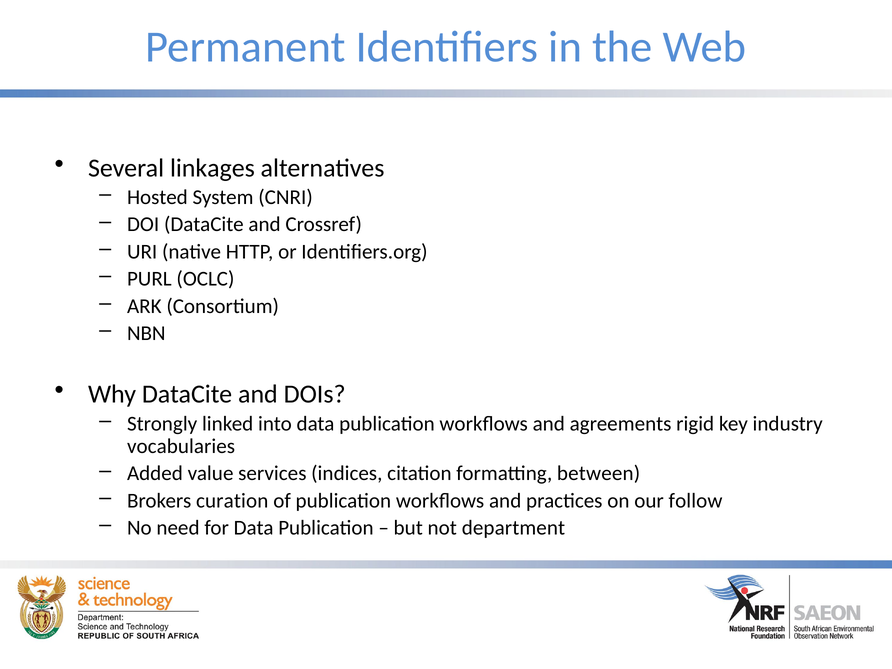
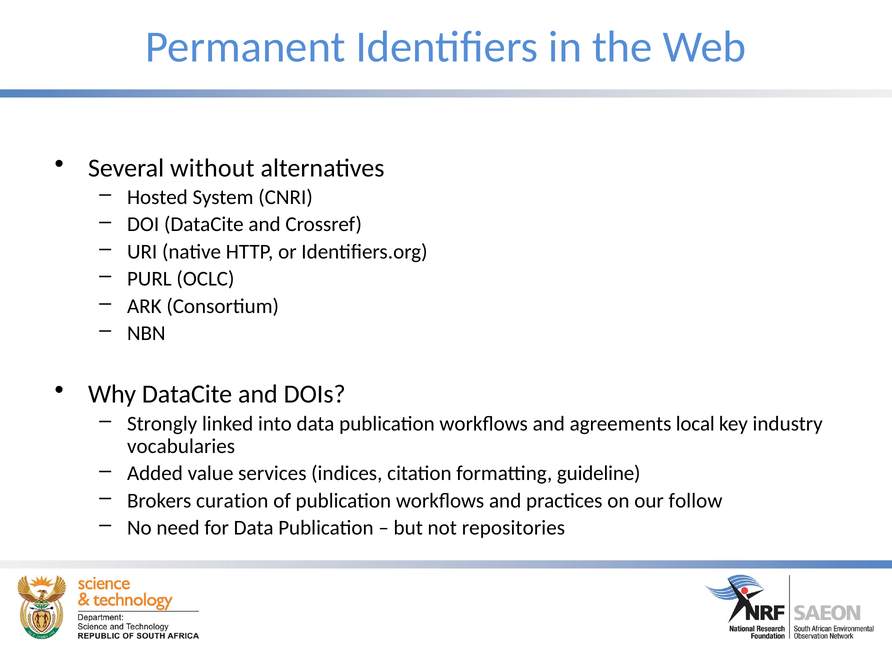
linkages: linkages -> without
rigid: rigid -> local
between: between -> guideline
department: department -> repositories
